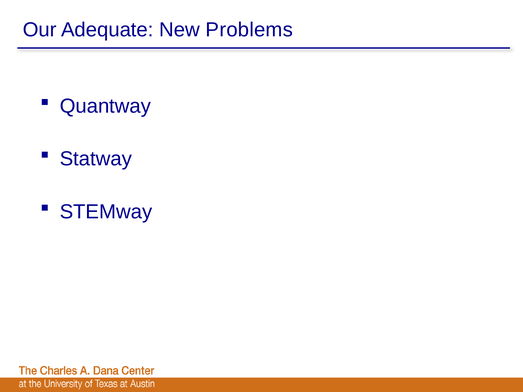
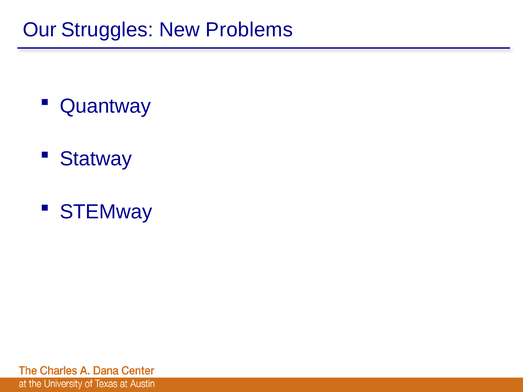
Adequate: Adequate -> Struggles
